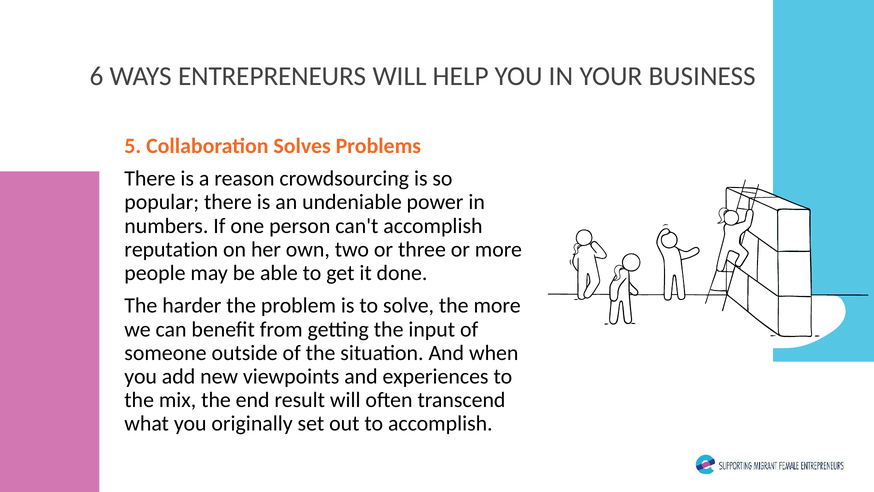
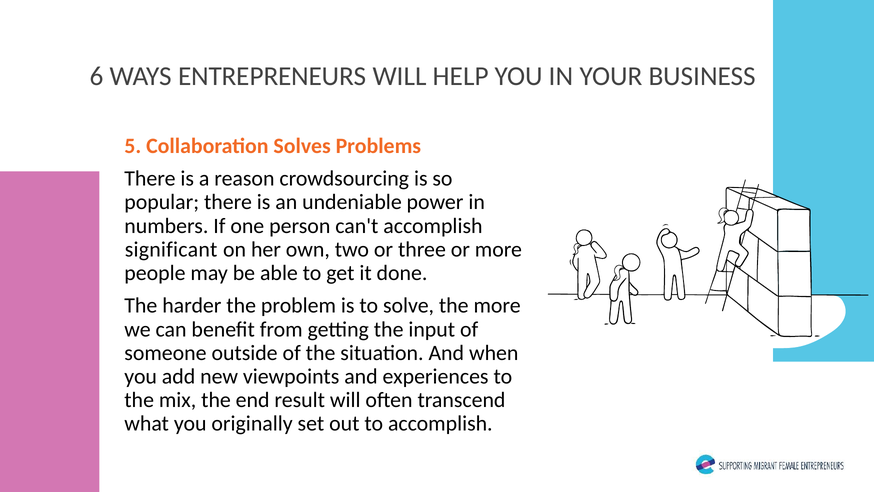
reputation: reputation -> significant
